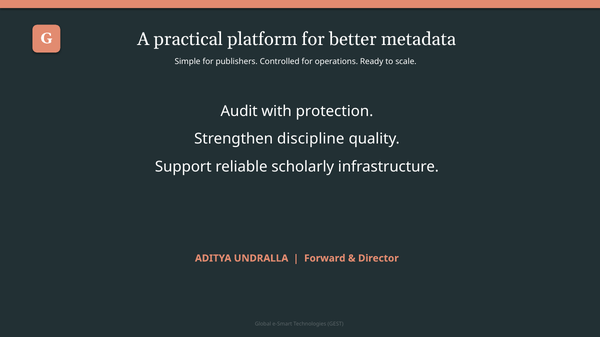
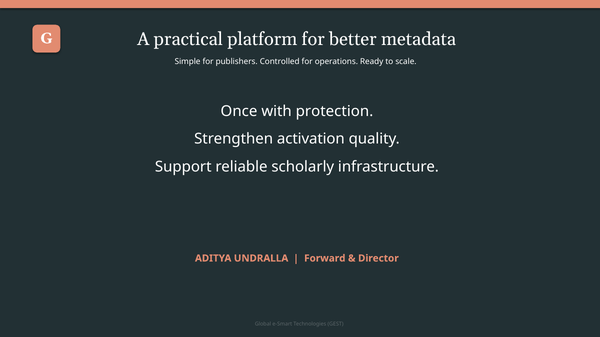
Audit: Audit -> Once
discipline: discipline -> activation
